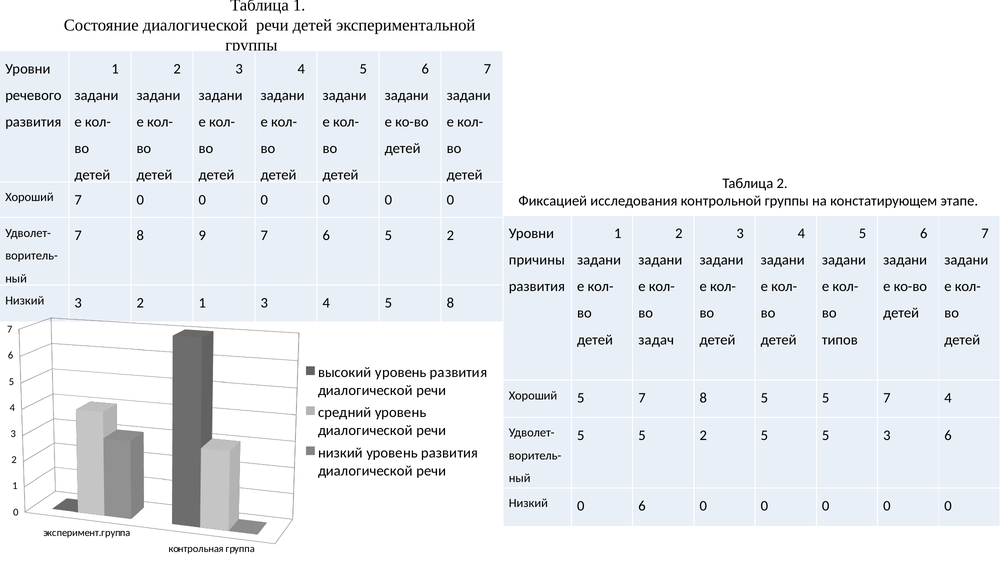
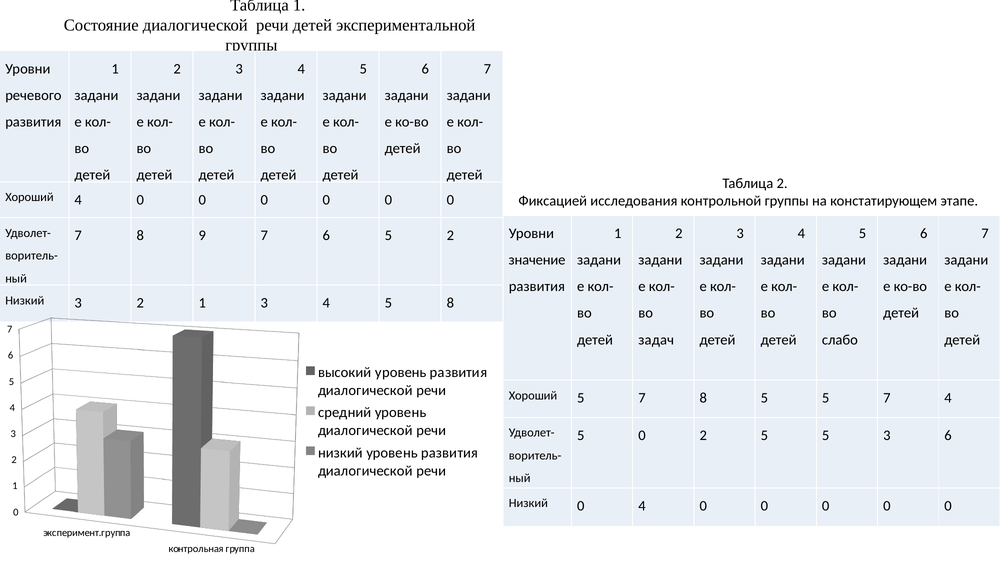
Хороший 7: 7 -> 4
причины: причины -> значение
типов: типов -> слабо
5 at (642, 436): 5 -> 0
0 6: 6 -> 4
